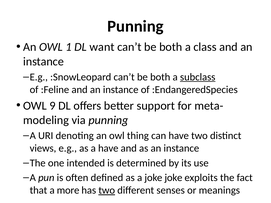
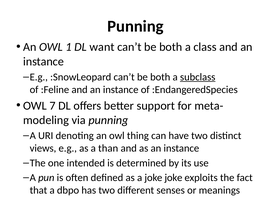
9: 9 -> 7
a have: have -> than
more: more -> dbpo
two at (107, 190) underline: present -> none
